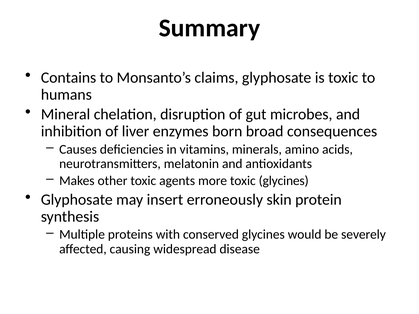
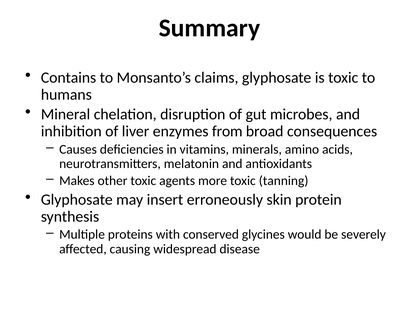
born: born -> from
toxic glycines: glycines -> tanning
